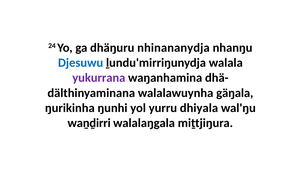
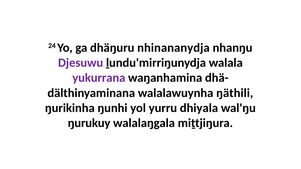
Djesuwu colour: blue -> purple
gäŋala: gäŋala -> ŋäthili
waṉḏirri: waṉḏirri -> ŋurukuy
